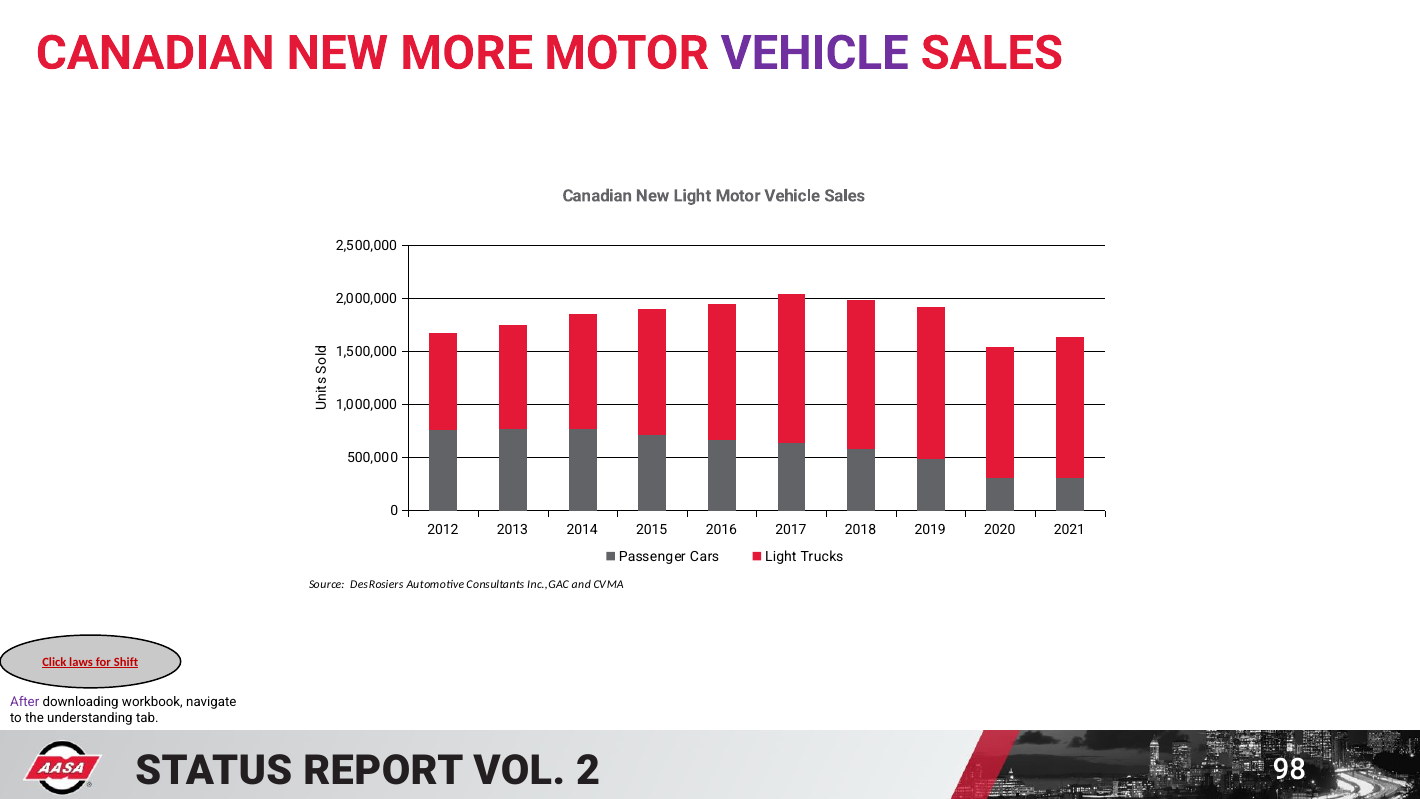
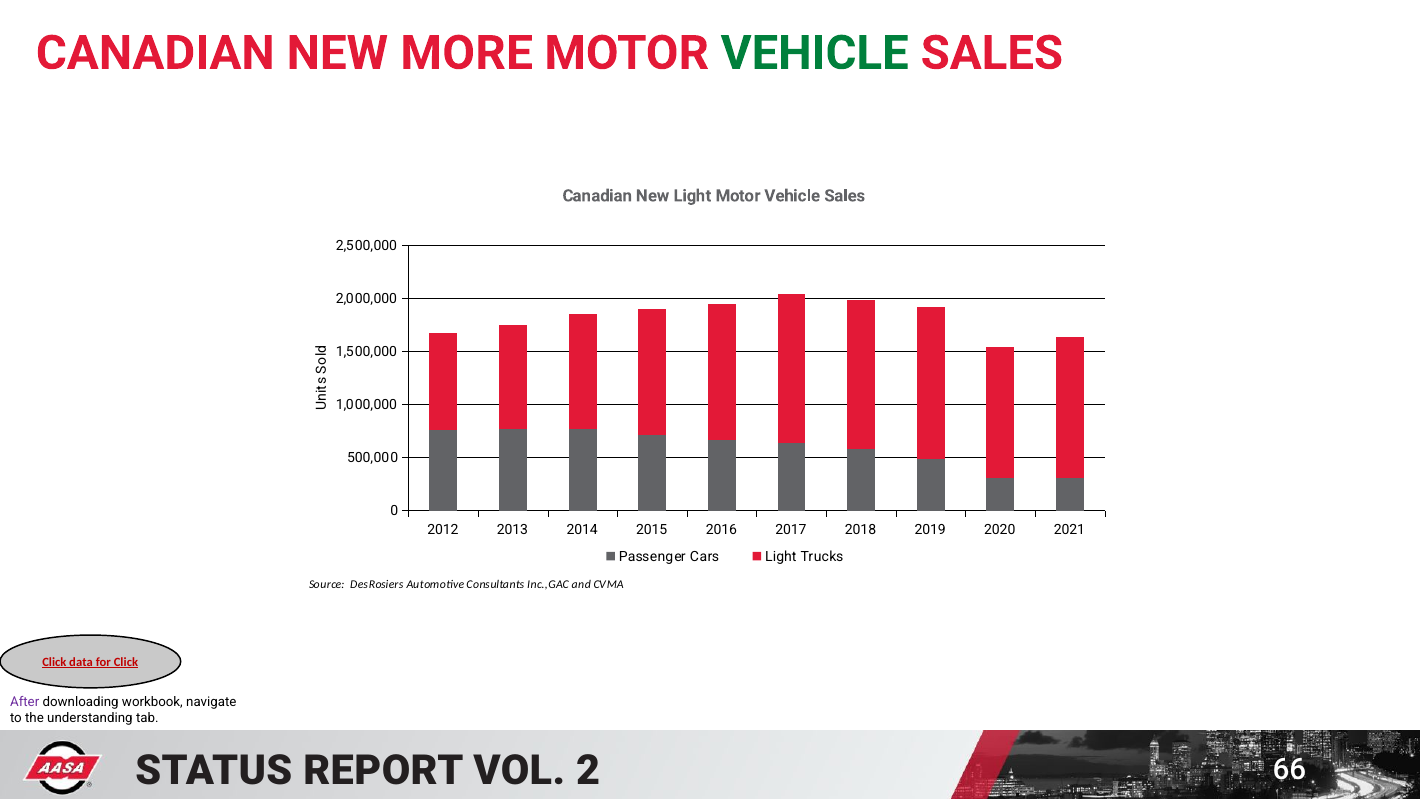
VEHICLE at (815, 53) colour: purple -> green
laws: laws -> data
for Shift: Shift -> Click
98: 98 -> 66
